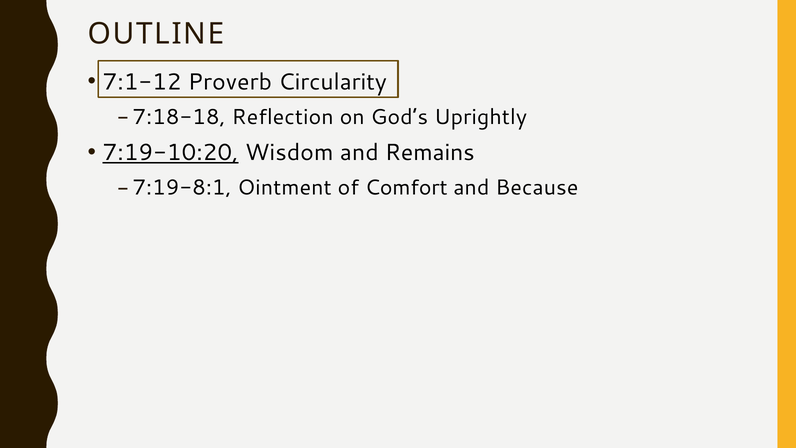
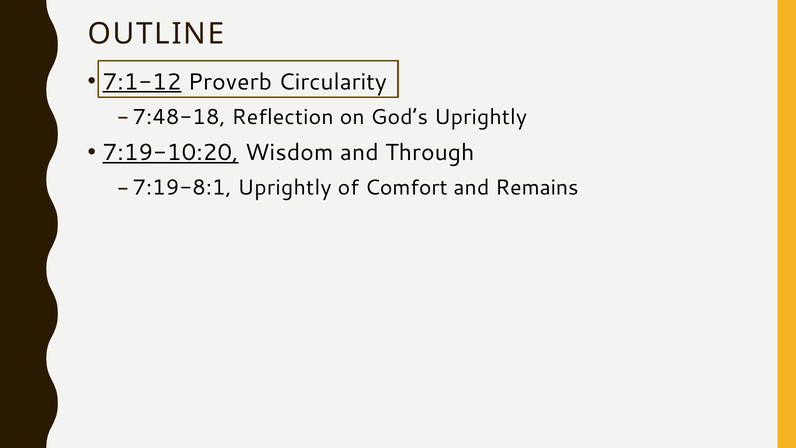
7:1-12 underline: none -> present
7:18-18: 7:18-18 -> 7:48-18
Remains: Remains -> Through
7:19-8:1 Ointment: Ointment -> Uprightly
Because: Because -> Remains
